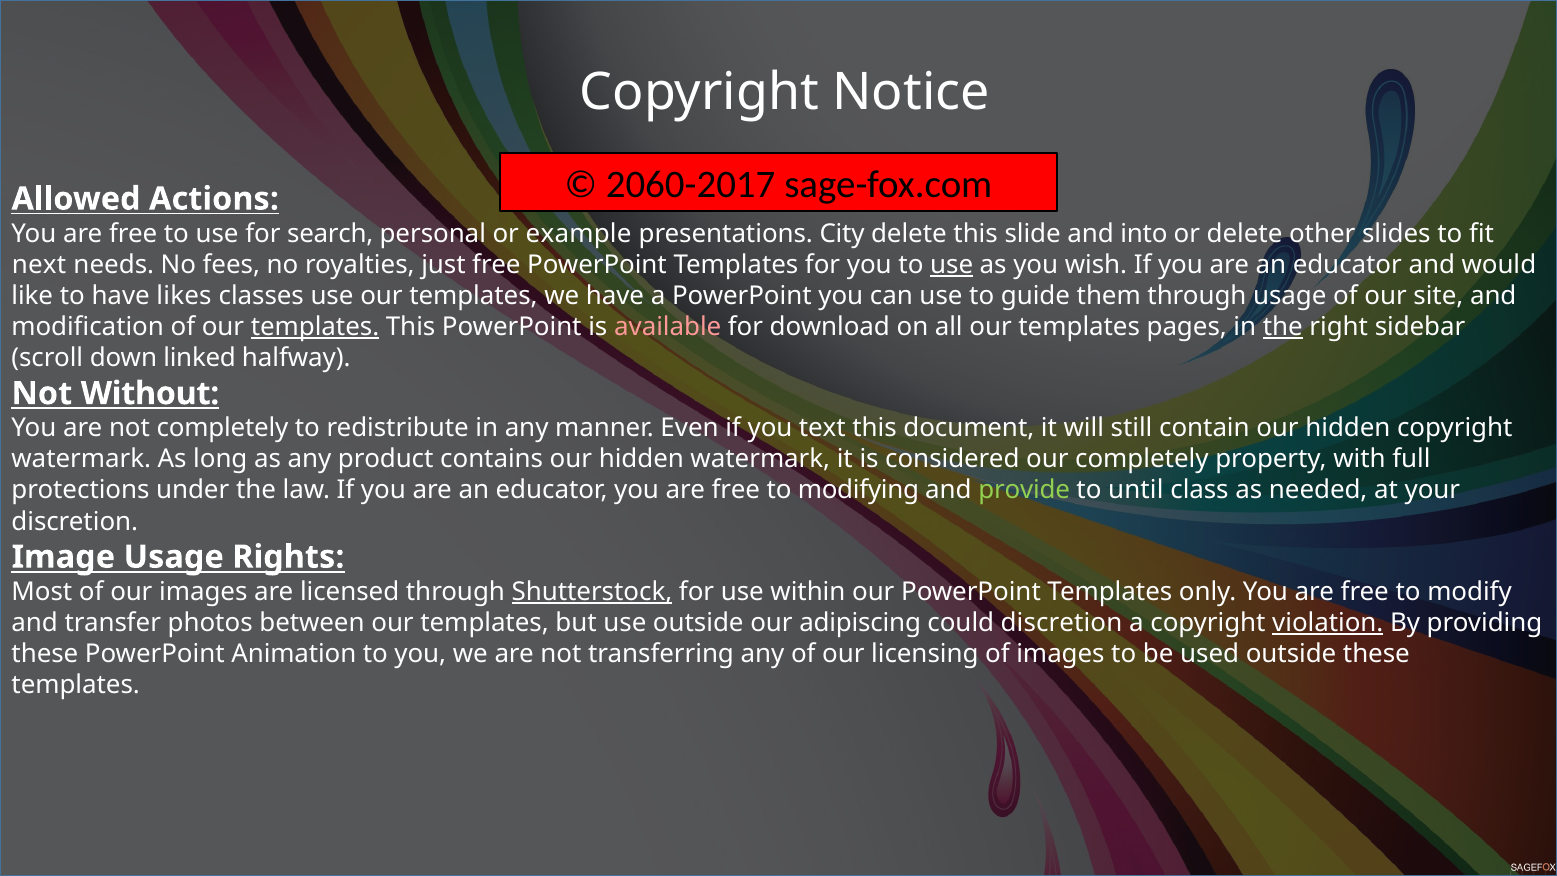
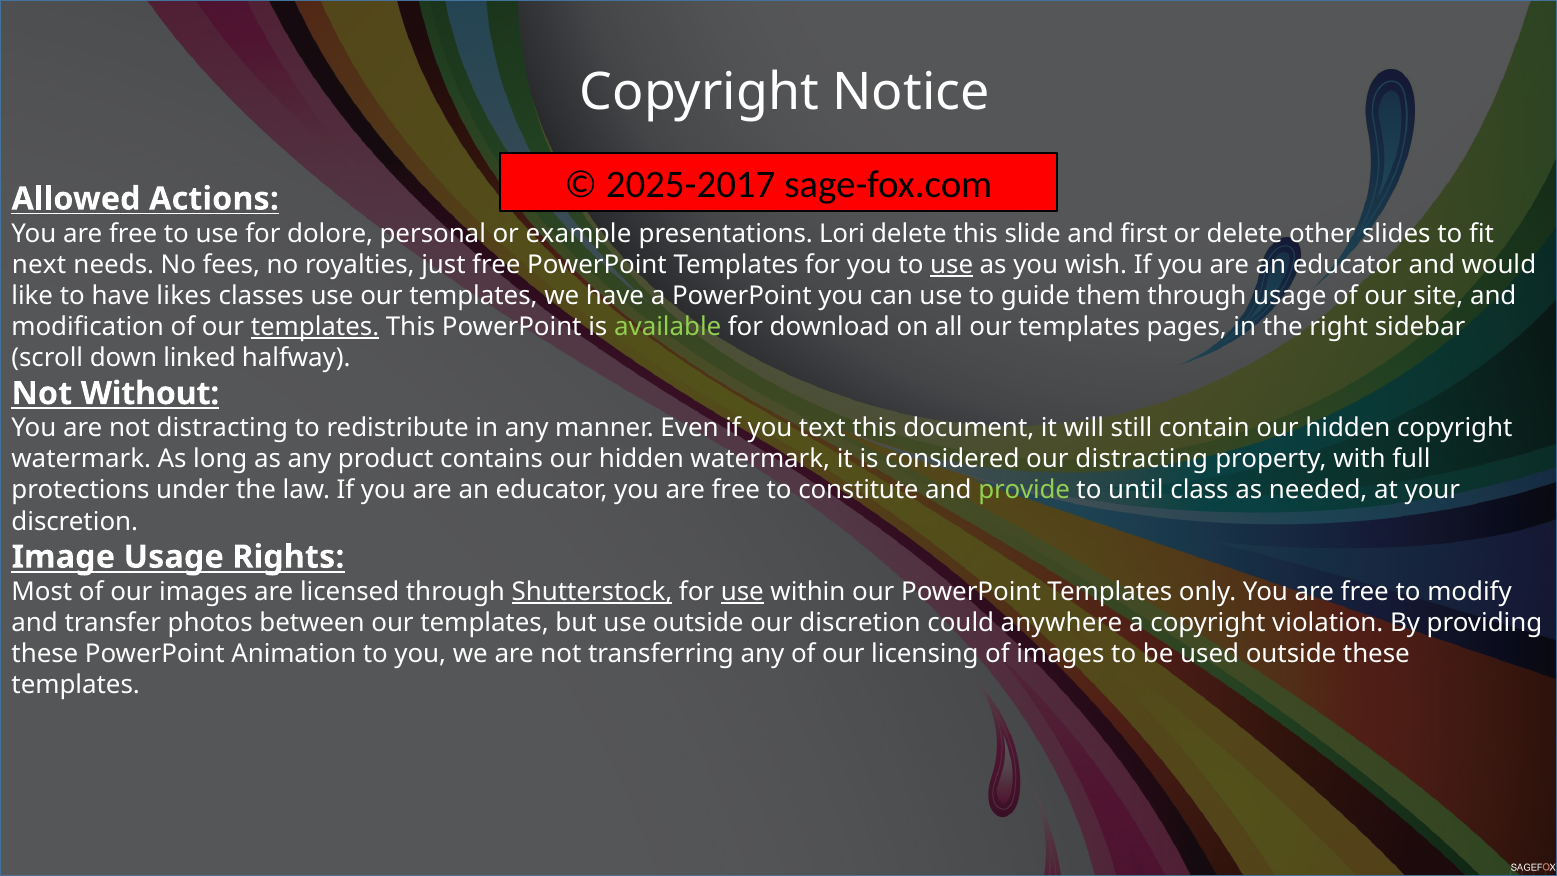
2060-2017: 2060-2017 -> 2025-2017
search: search -> dolore
City: City -> Lori
into: into -> first
available colour: pink -> light green
the at (1283, 327) underline: present -> none
not completely: completely -> distracting
our completely: completely -> distracting
modifying: modifying -> constitute
use at (742, 591) underline: none -> present
our adipiscing: adipiscing -> discretion
could discretion: discretion -> anywhere
violation underline: present -> none
